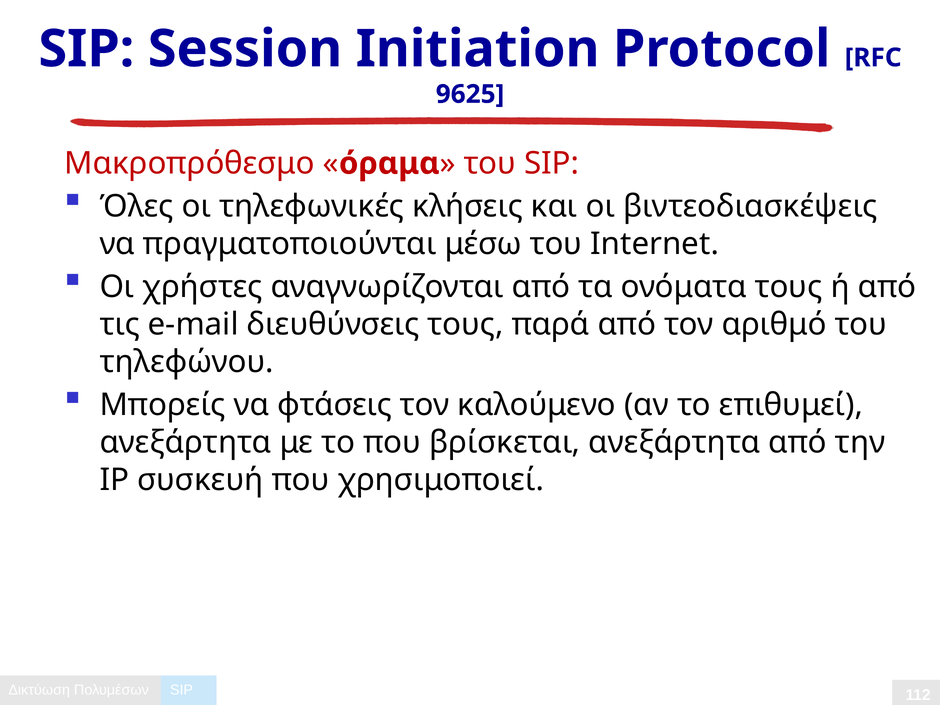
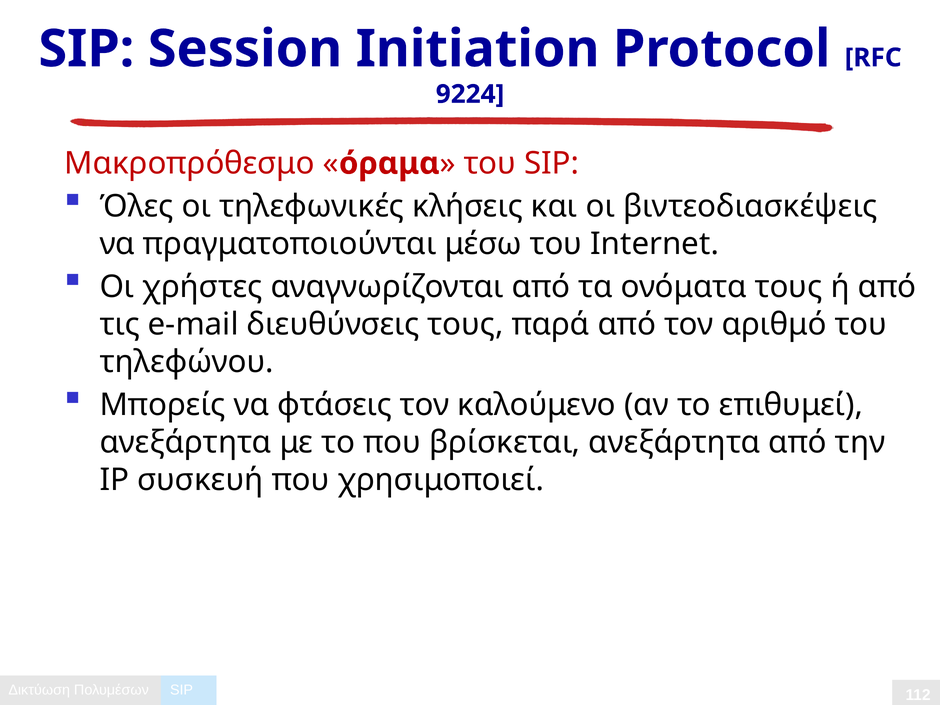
9625: 9625 -> 9224
